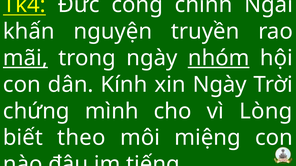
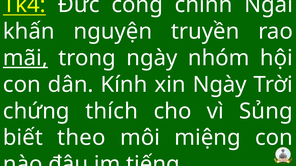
nhóm underline: present -> none
mình: mình -> thích
Lòng: Lòng -> Sủng
